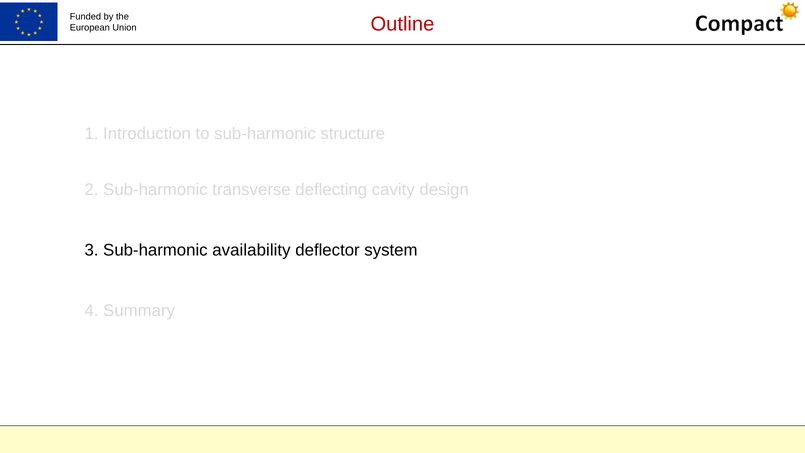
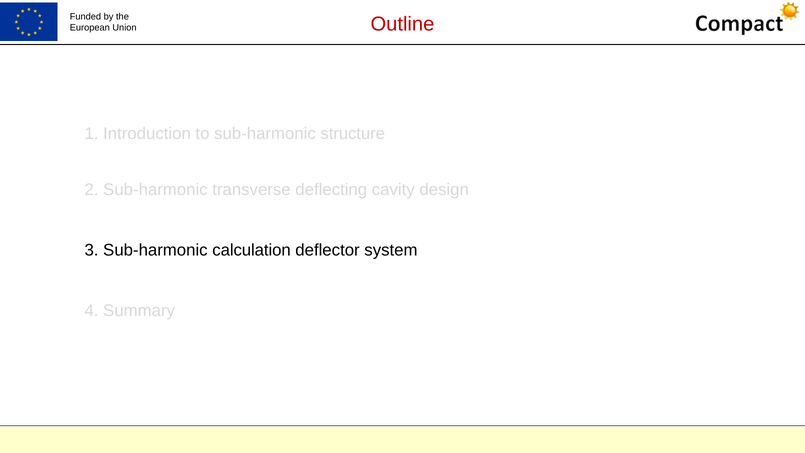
availability: availability -> calculation
